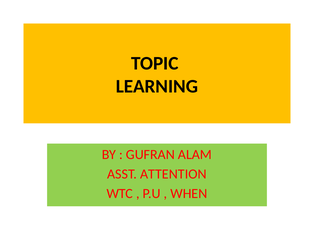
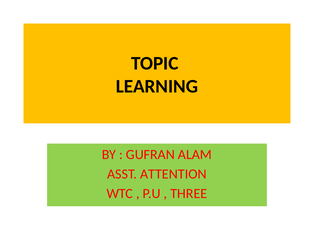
WHEN: WHEN -> THREE
